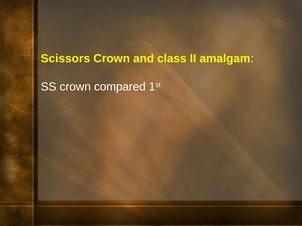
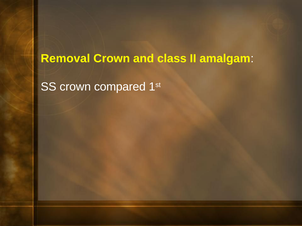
Scissors: Scissors -> Removal
